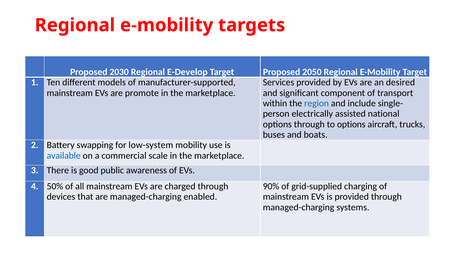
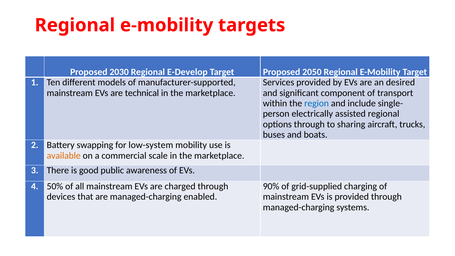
promote: promote -> technical
assisted national: national -> regional
to options: options -> sharing
available colour: blue -> orange
